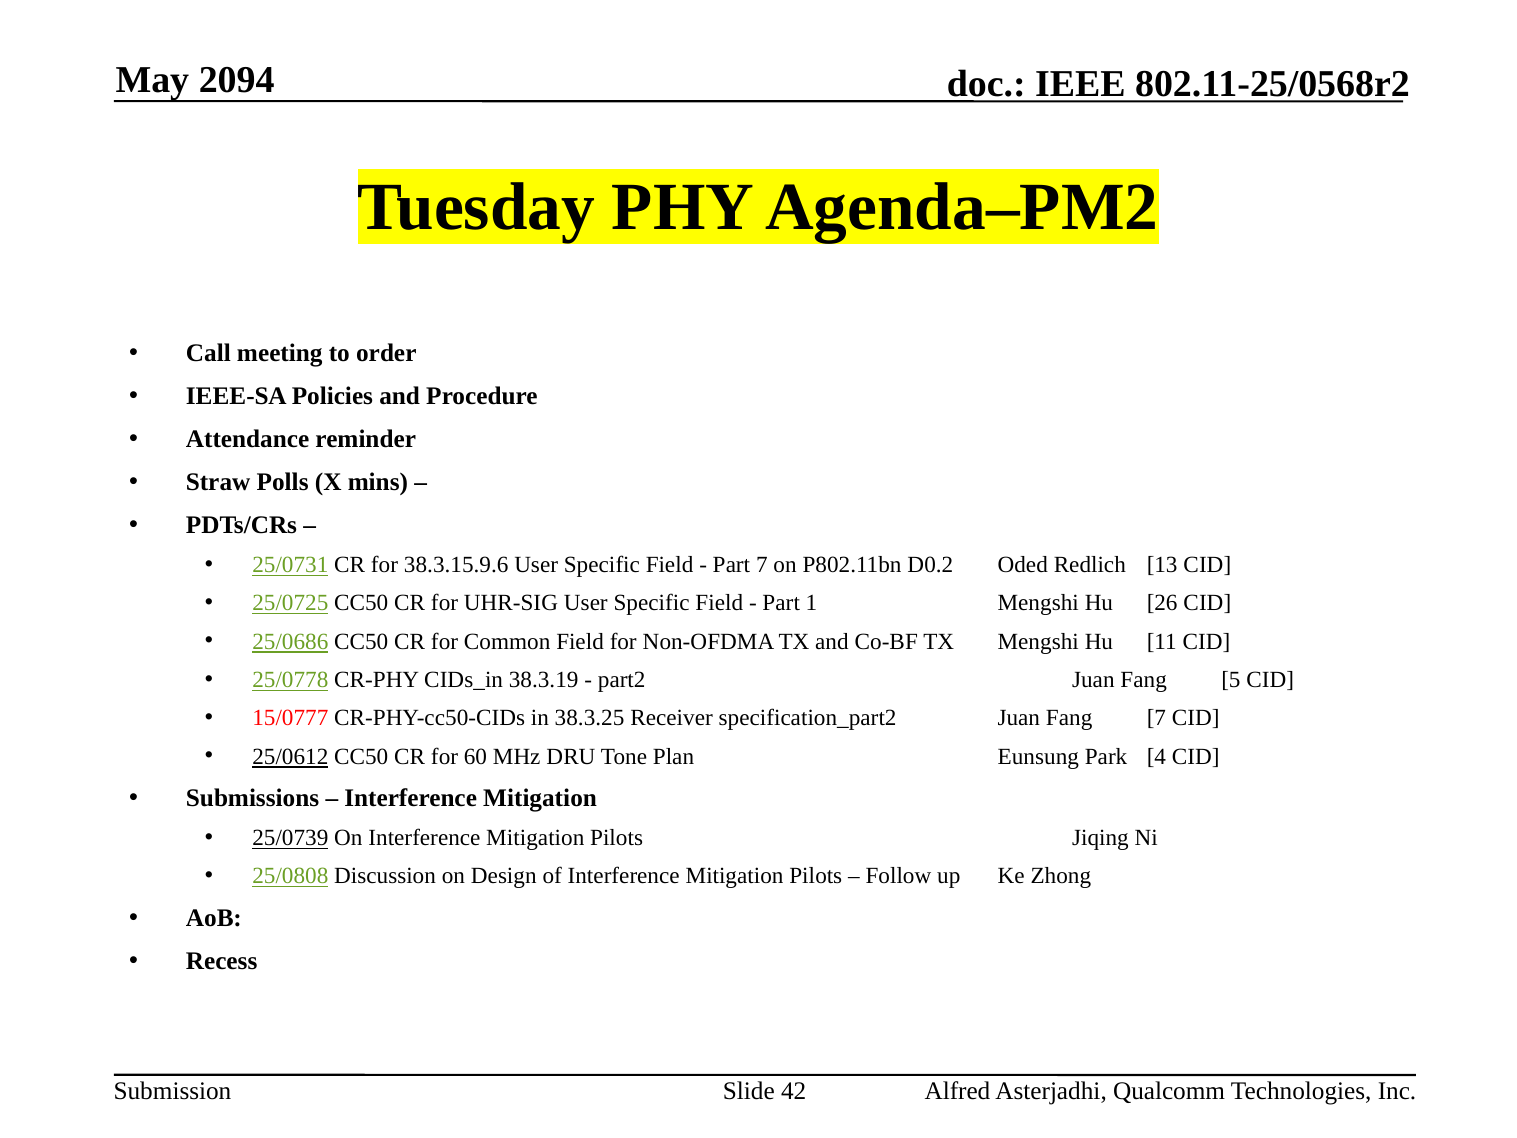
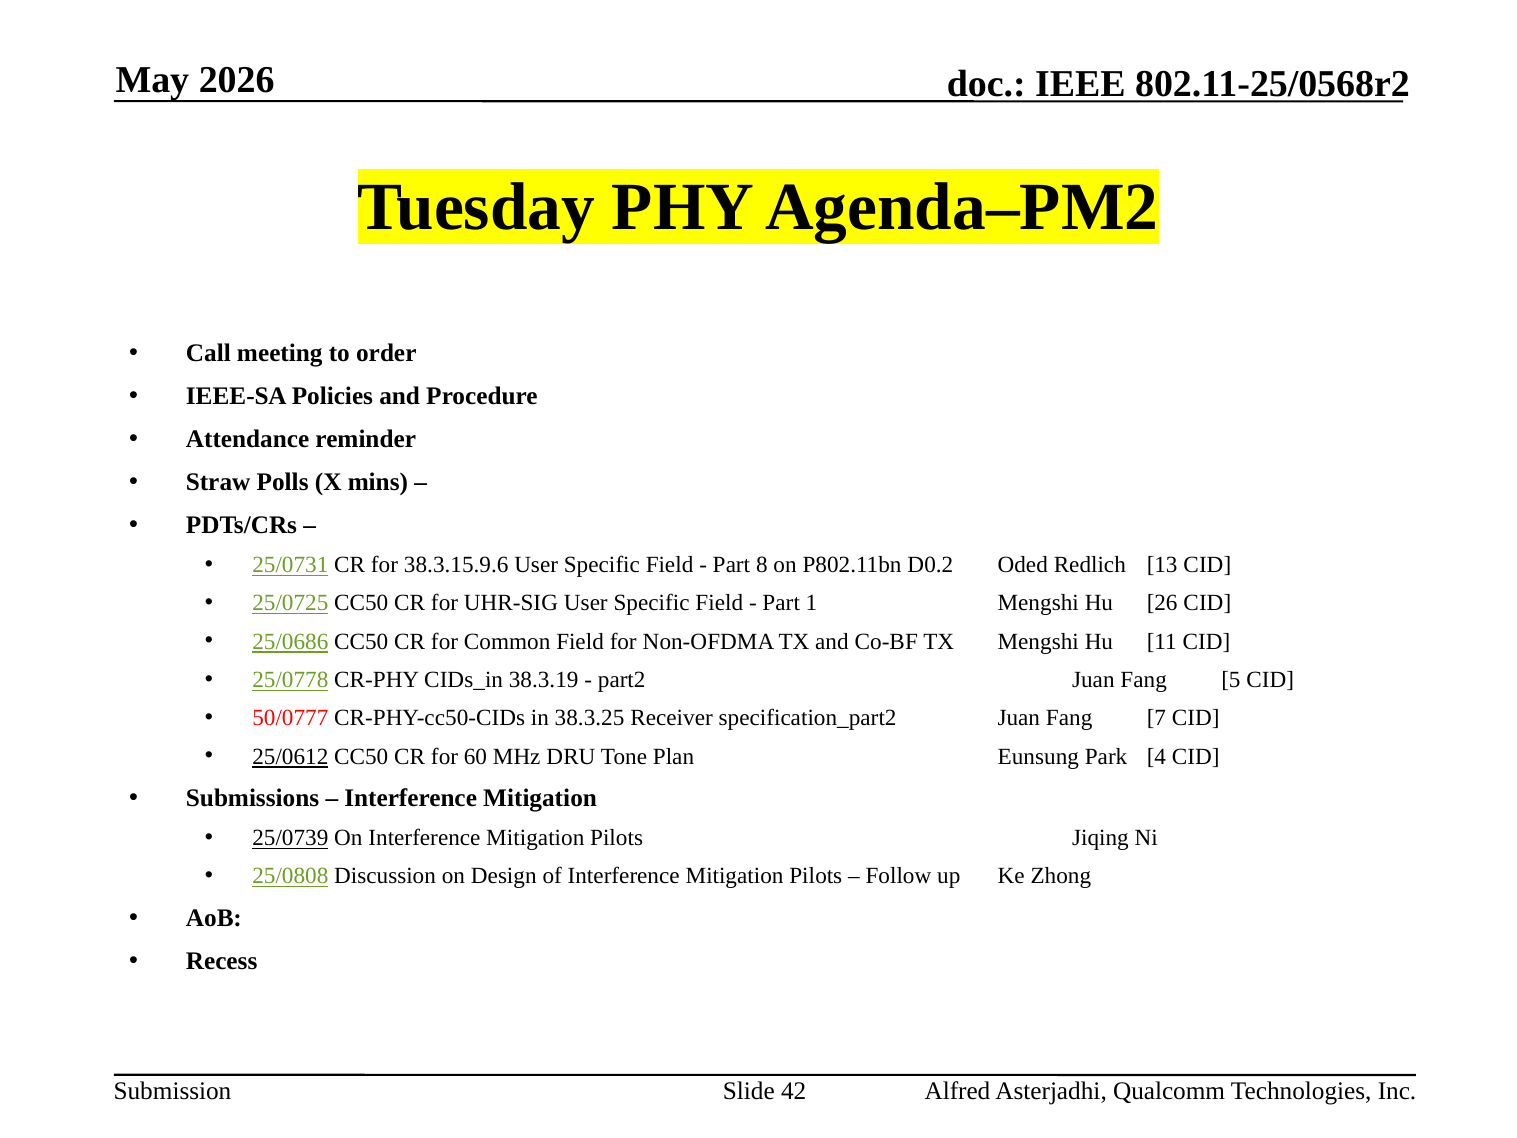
2094: 2094 -> 2026
Part 7: 7 -> 8
15/0777: 15/0777 -> 50/0777
